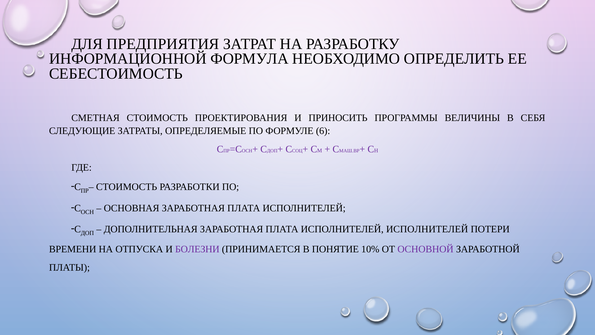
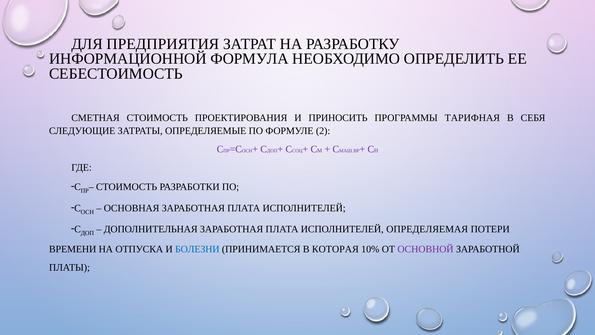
ВЕЛИЧИНЫ: ВЕЛИЧИНЫ -> ТАРИФНАЯ
6: 6 -> 2
ИСПОЛНИТЕЛЕЙ ИСПОЛНИТЕЛЕЙ: ИСПОЛНИТЕЛЕЙ -> ОПРЕДЕЛЯЕМАЯ
БОЛЕЗНИ colour: purple -> blue
ПОНЯТИЕ: ПОНЯТИЕ -> КОТОРАЯ
